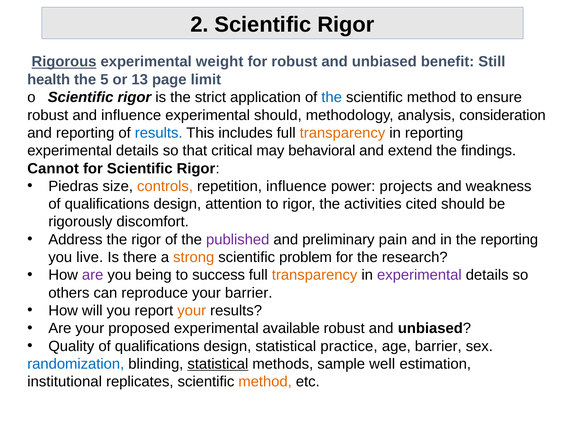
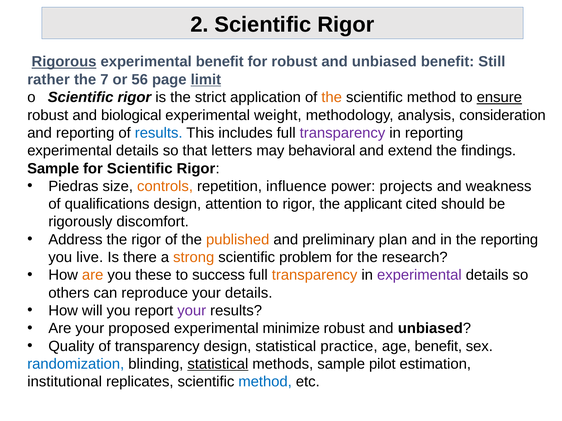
experimental weight: weight -> benefit
health: health -> rather
5: 5 -> 7
13: 13 -> 56
limit underline: none -> present
the at (332, 98) colour: blue -> orange
ensure underline: none -> present
and influence: influence -> biological
experimental should: should -> weight
transparency at (343, 133) colour: orange -> purple
critical: critical -> letters
Cannot at (53, 169): Cannot -> Sample
activities: activities -> applicant
published colour: purple -> orange
pain: pain -> plan
are at (93, 275) colour: purple -> orange
being: being -> these
your barrier: barrier -> details
your at (192, 311) colour: orange -> purple
available: available -> minimize
Quality of qualifications: qualifications -> transparency
age barrier: barrier -> benefit
well: well -> pilot
method at (265, 382) colour: orange -> blue
